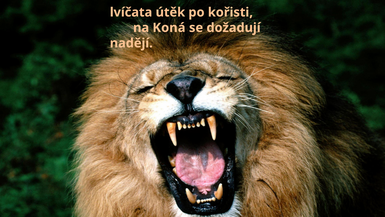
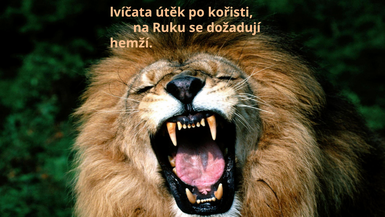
Koná: Koná -> Ruku
nadějí: nadějí -> hemží
